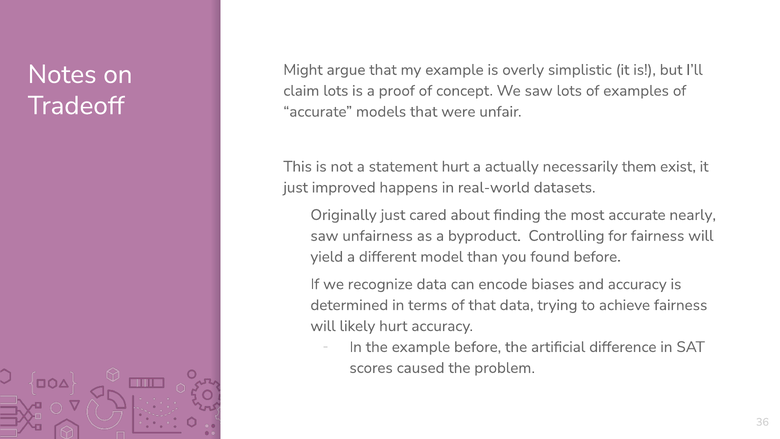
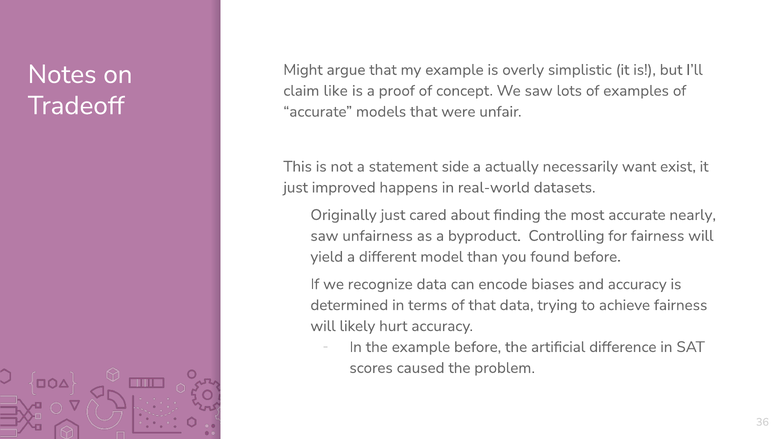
claim lots: lots -> like
statement hurt: hurt -> side
them: them -> want
